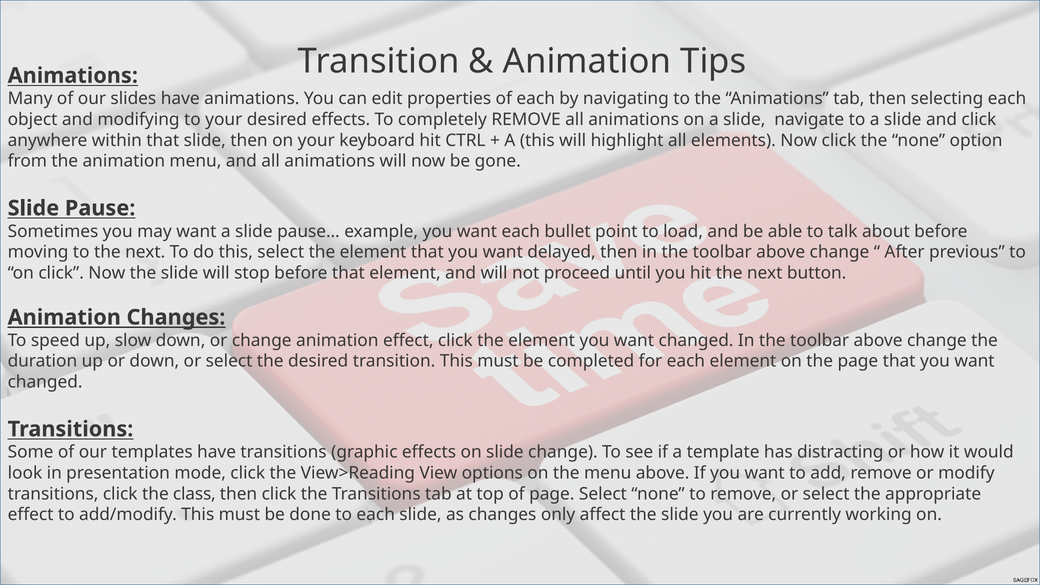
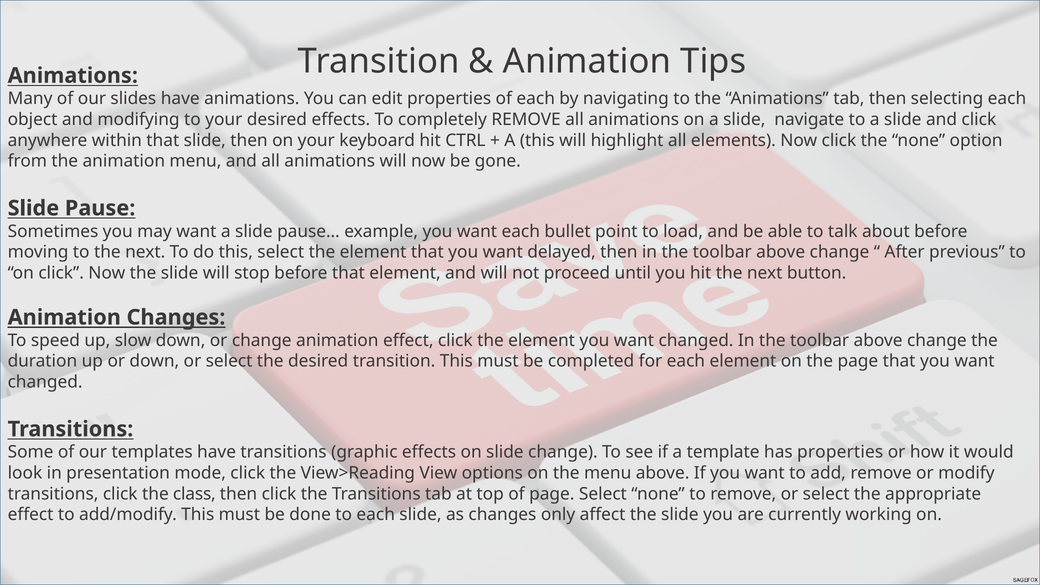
has distracting: distracting -> properties
